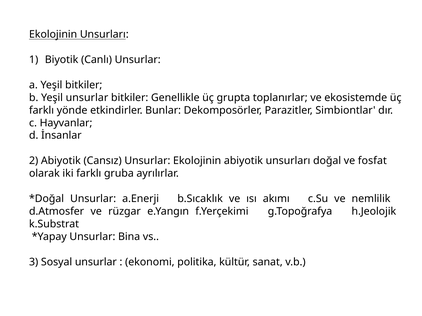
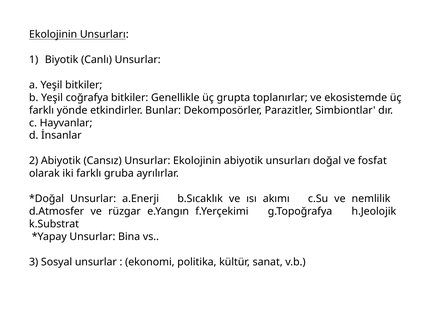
Yeşil unsurlar: unsurlar -> coğrafya
